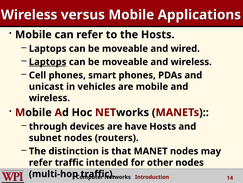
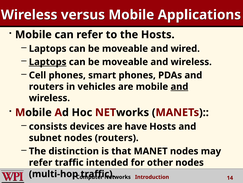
unicast at (46, 86): unicast -> routers
and at (179, 86) underline: none -> present
through: through -> consists
